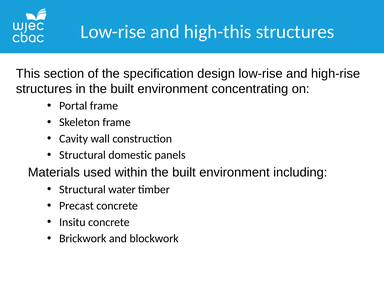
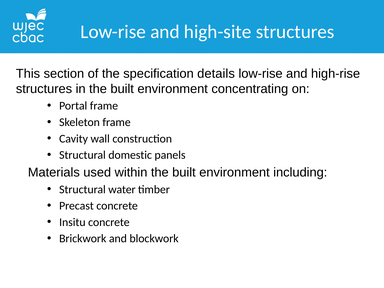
high-this: high-this -> high-site
design: design -> details
